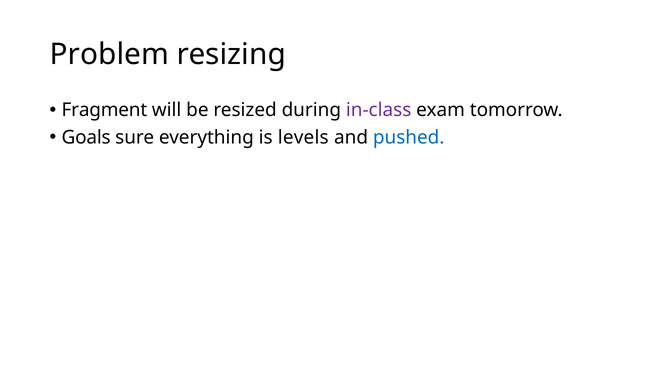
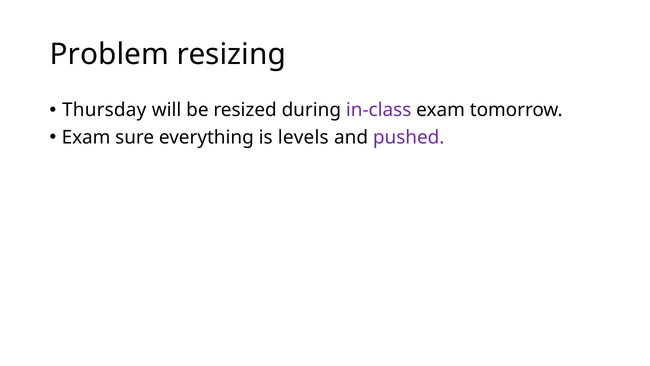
Fragment: Fragment -> Thursday
Goals at (86, 137): Goals -> Exam
pushed colour: blue -> purple
